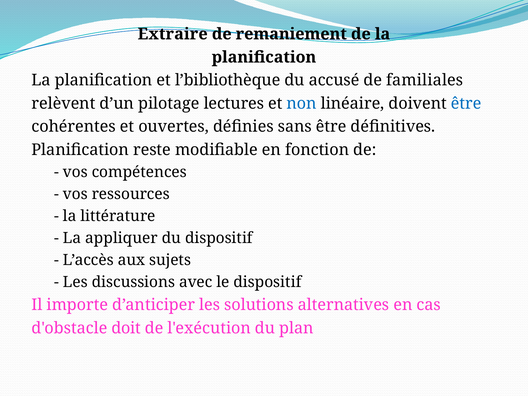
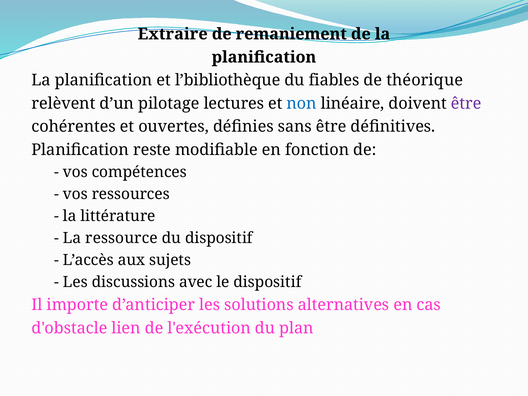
accusé: accusé -> fiables
familiales: familiales -> théorique
être at (466, 103) colour: blue -> purple
appliquer: appliquer -> ressource
doit: doit -> lien
